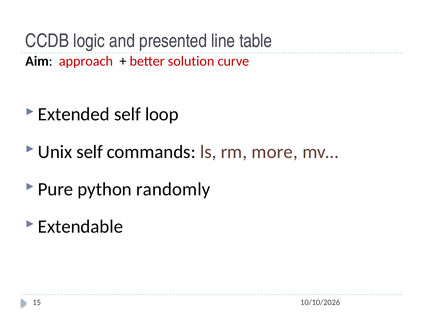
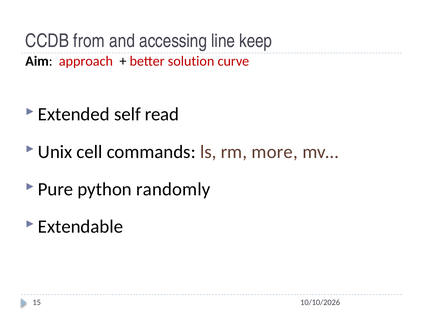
logic: logic -> from
presented: presented -> accessing
table: table -> keep
loop: loop -> read
self at (90, 151): self -> cell
